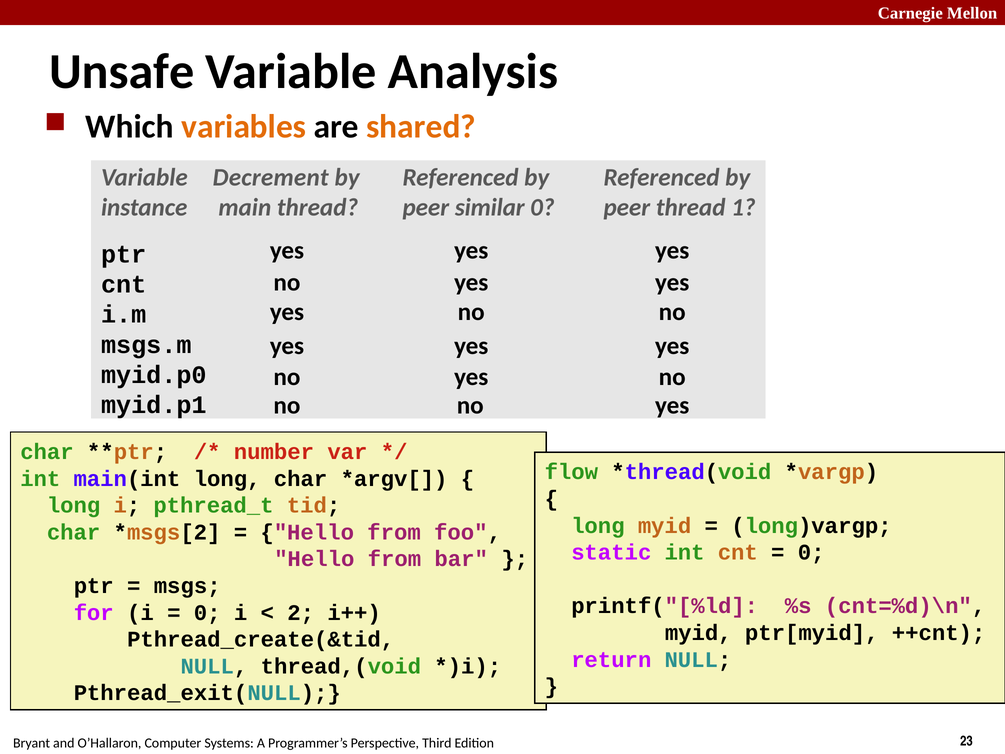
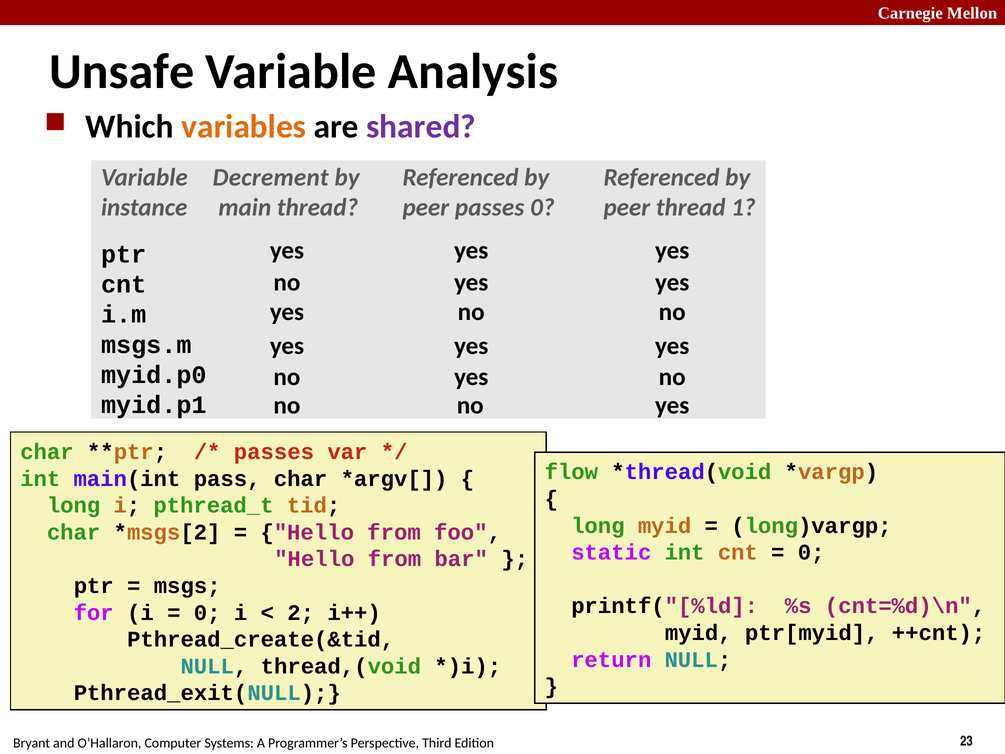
shared at (421, 127) colour: orange -> purple
peer similar: similar -> passes
number at (274, 452): number -> passes
long at (227, 479): long -> pass
